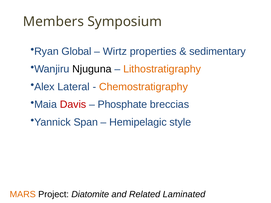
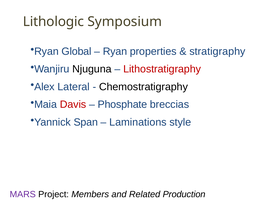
Members: Members -> Lithologic
Wirtz at (115, 51): Wirtz -> Ryan
sedimentary: sedimentary -> stratigraphy
Lithostratigraphy colour: orange -> red
Chemostratigraphy colour: orange -> black
Hemipelagic: Hemipelagic -> Laminations
MARS colour: orange -> purple
Diatomite: Diatomite -> Members
Laminated: Laminated -> Production
